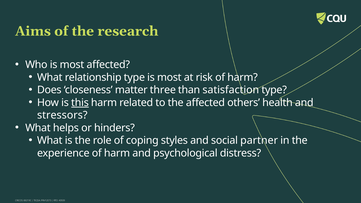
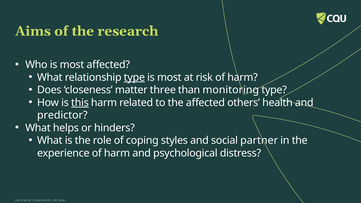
type at (134, 77) underline: none -> present
satisfaction: satisfaction -> monitoring
stressors: stressors -> predictor
